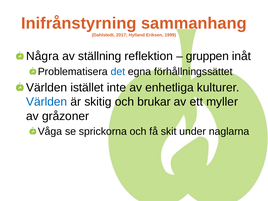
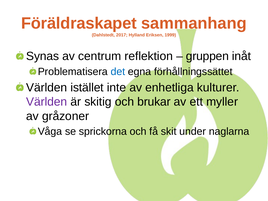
Inifrånstyrning: Inifrånstyrning -> Föräldraskapet
Några: Några -> Synas
ställning: ställning -> centrum
Världen at (47, 102) colour: blue -> purple
